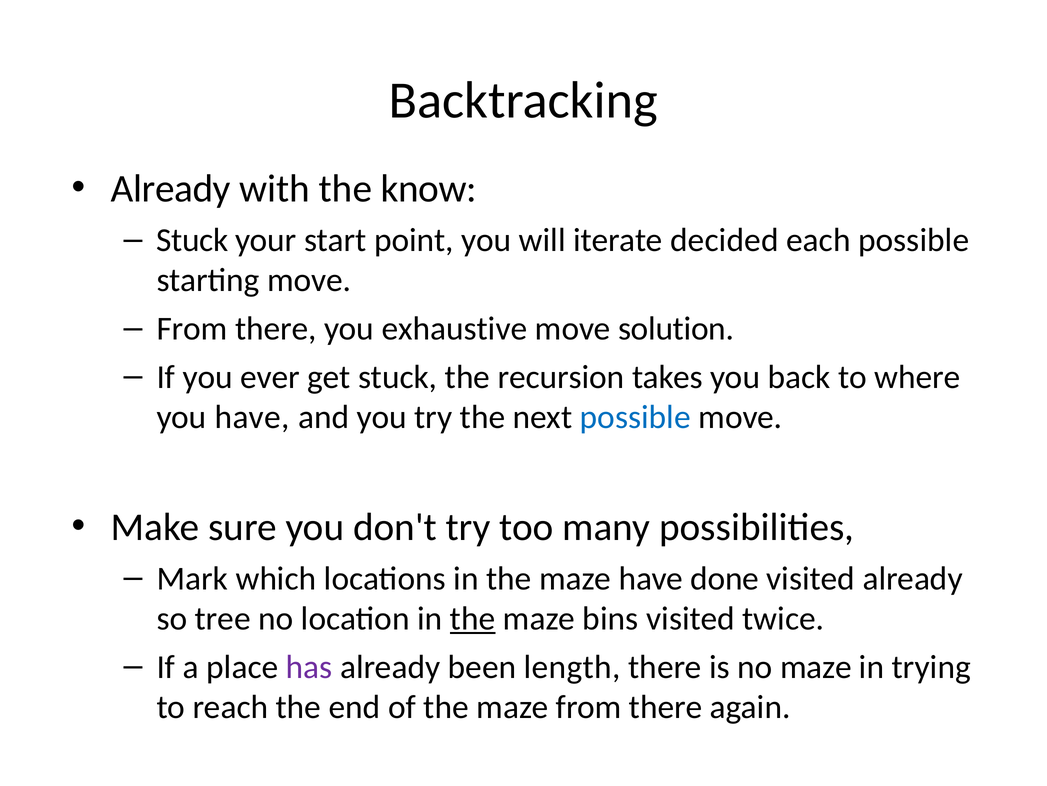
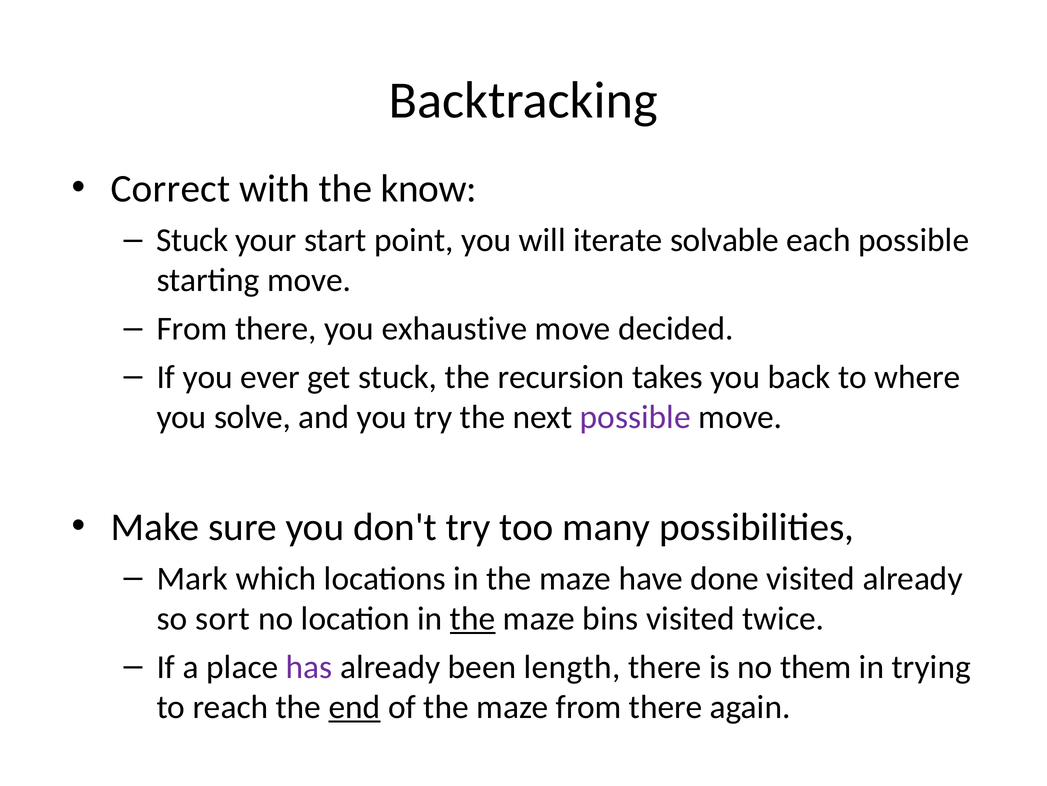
Already at (171, 189): Already -> Correct
decided: decided -> solvable
solution: solution -> decided
you have: have -> solve
possible at (635, 417) colour: blue -> purple
tree: tree -> sort
no maze: maze -> them
end underline: none -> present
